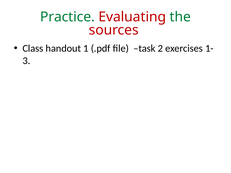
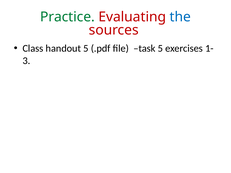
the colour: green -> blue
handout 1: 1 -> 5
task 2: 2 -> 5
